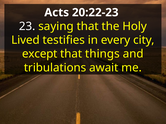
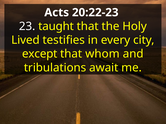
saying: saying -> taught
things: things -> whom
